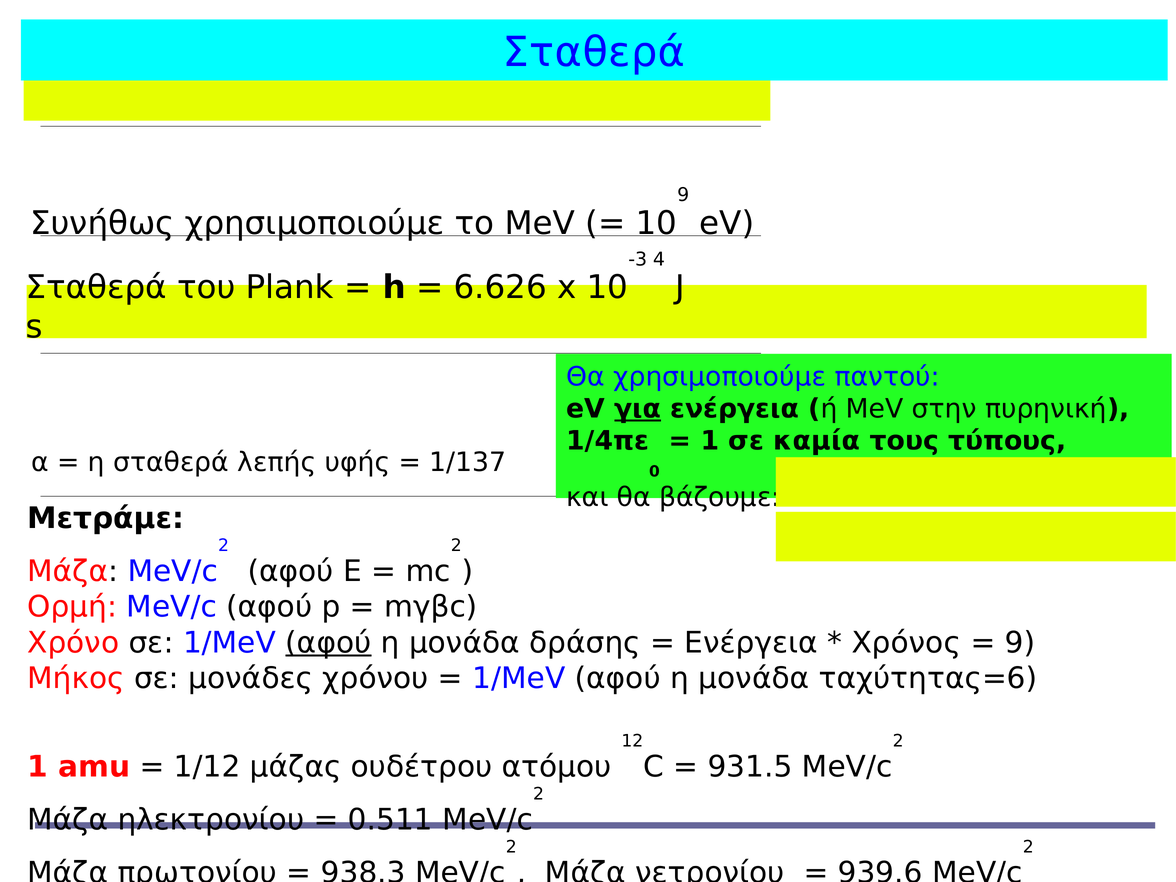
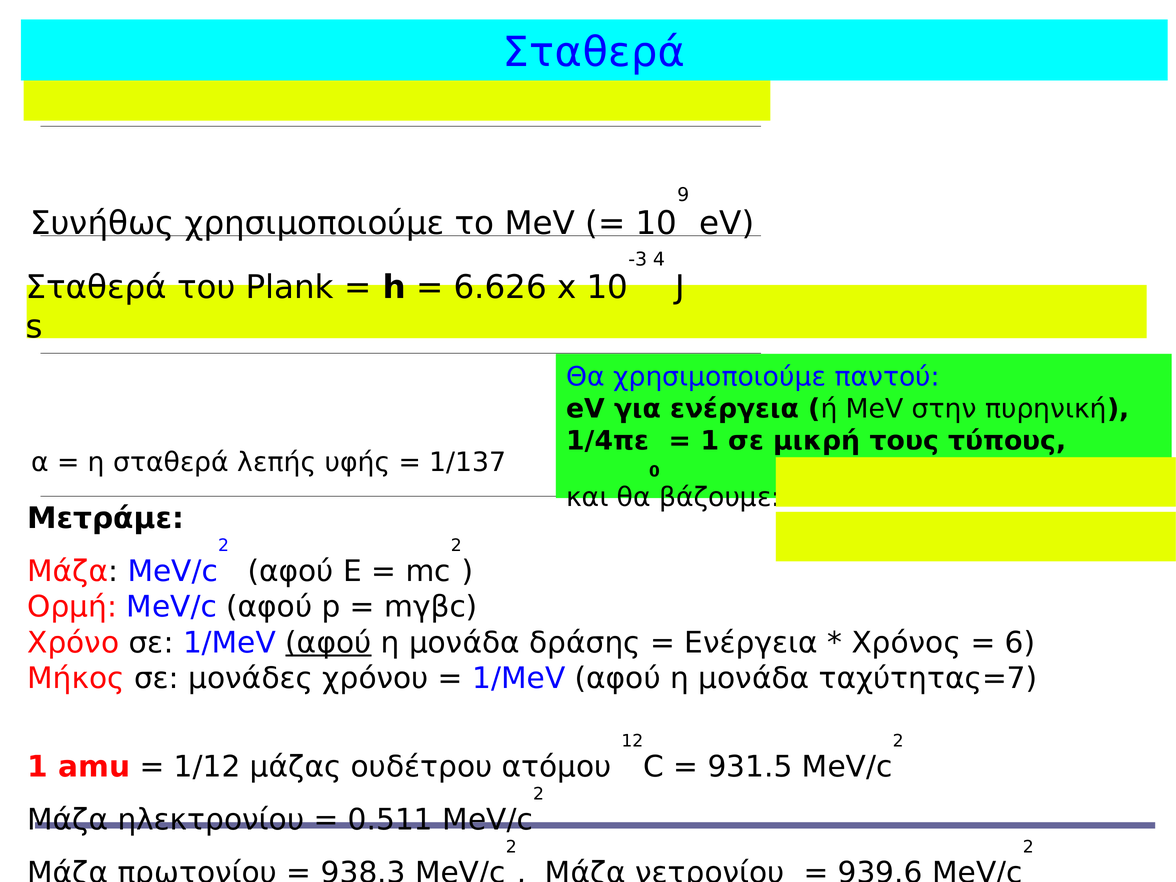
για underline: present -> none
καμία: καμία -> μικρή
9 at (1020, 643): 9 -> 6
ταχύτητας=6: ταχύτητας=6 -> ταχύτητας=7
